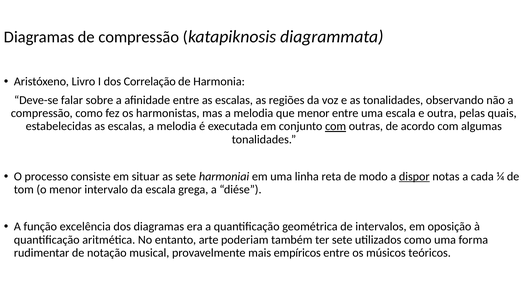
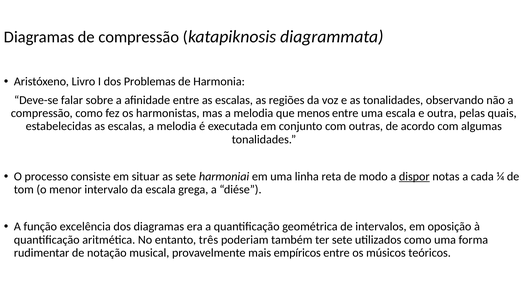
Correlação: Correlação -> Problemas
que menor: menor -> menos
com at (336, 126) underline: present -> none
arte: arte -> três
